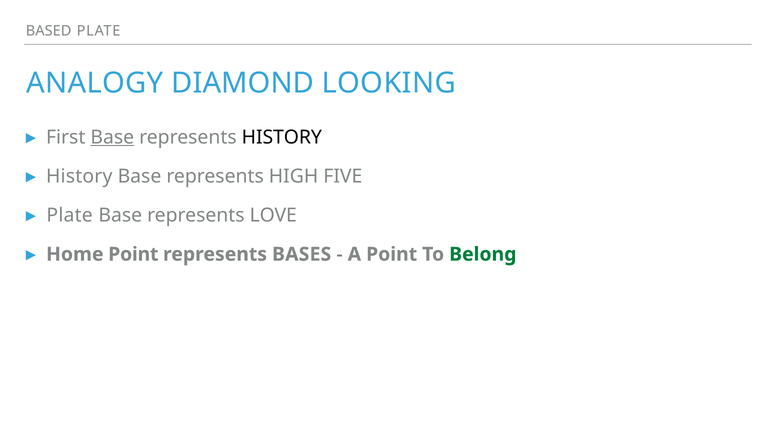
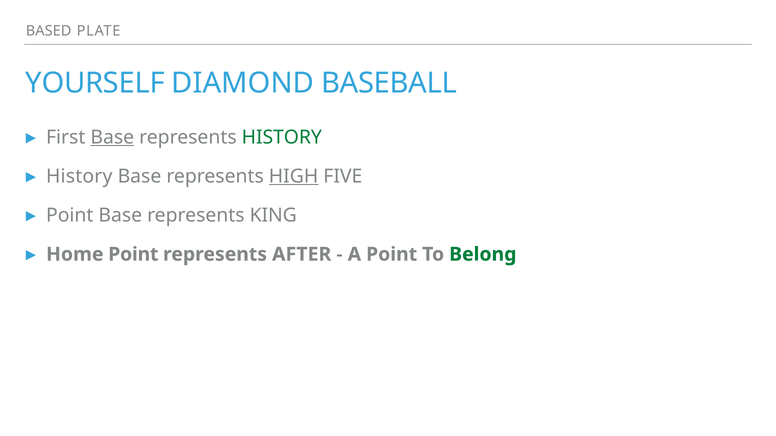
ANALOGY: ANALOGY -> YOURSELF
LOOKING: LOOKING -> BASEBALL
HISTORY at (282, 137) colour: black -> green
HIGH underline: none -> present
Plate at (70, 216): Plate -> Point
LOVE: LOVE -> KING
BASES: BASES -> AFTER
